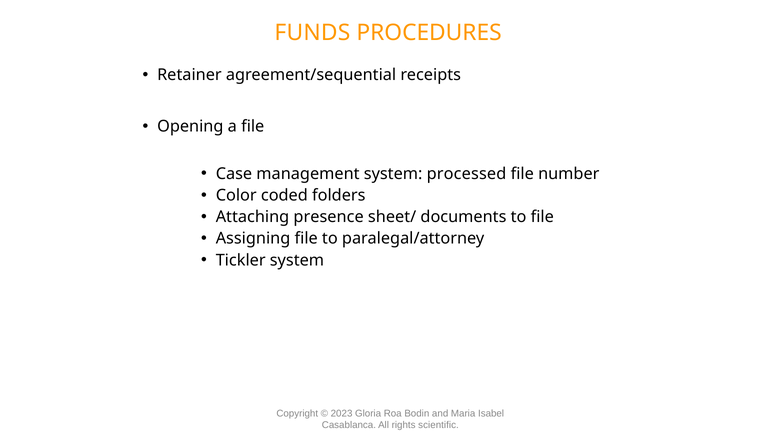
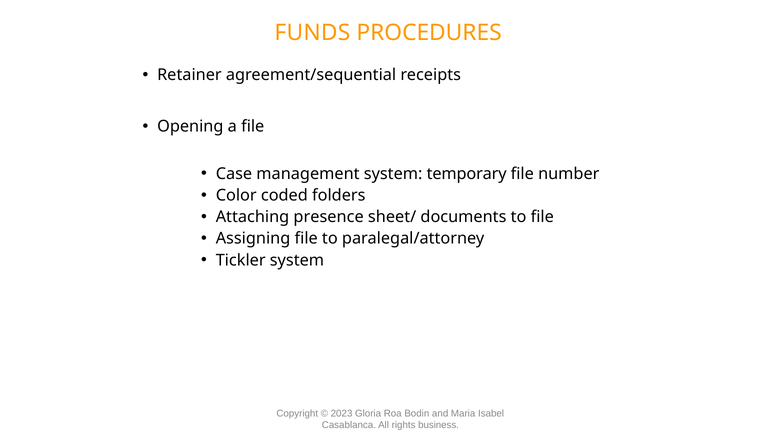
processed: processed -> temporary
scientific: scientific -> business
